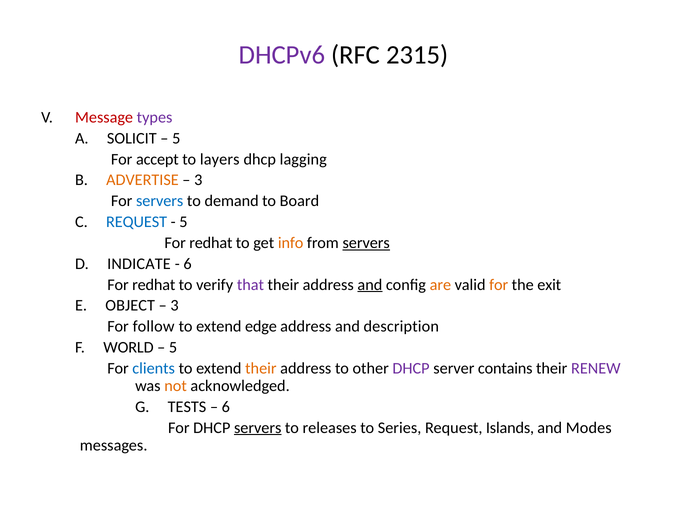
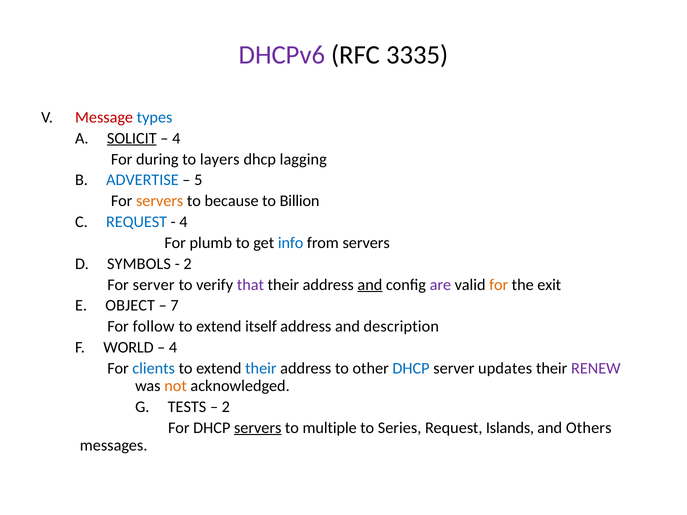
2315: 2315 -> 3335
types colour: purple -> blue
SOLICIT underline: none -> present
5 at (176, 138): 5 -> 4
accept: accept -> during
ADVERTISE colour: orange -> blue
3 at (198, 180): 3 -> 5
servers at (160, 201) colour: blue -> orange
demand: demand -> because
Board: Board -> Billion
5 at (183, 222): 5 -> 4
redhat at (211, 243): redhat -> plumb
info colour: orange -> blue
servers at (366, 243) underline: present -> none
INDICATE: INDICATE -> SYMBOLS
6 at (188, 264): 6 -> 2
redhat at (154, 285): redhat -> server
are colour: orange -> purple
3 at (175, 306): 3 -> 7
edge: edge -> itself
5 at (173, 348): 5 -> 4
their at (261, 369) colour: orange -> blue
DHCP at (411, 369) colour: purple -> blue
contains: contains -> updates
6 at (226, 407): 6 -> 2
releases: releases -> multiple
Modes: Modes -> Others
